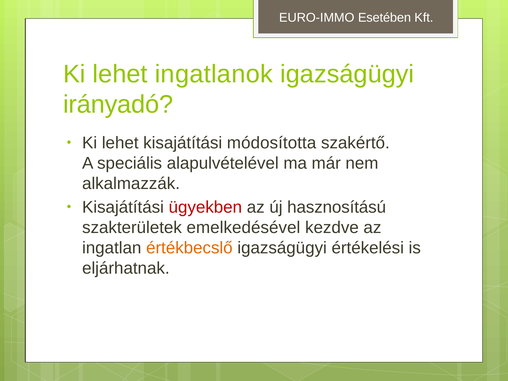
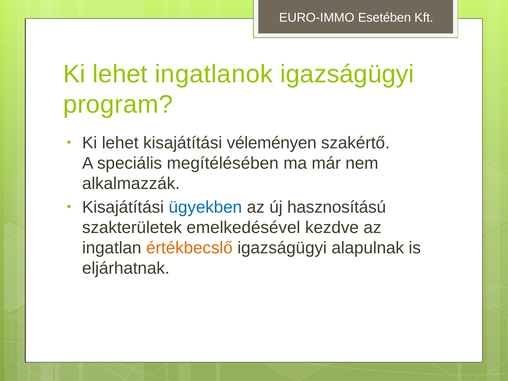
irányadó: irányadó -> program
módosította: módosította -> véleményen
alapulvételével: alapulvételével -> megítélésében
ügyekben colour: red -> blue
értékelési: értékelési -> alapulnak
